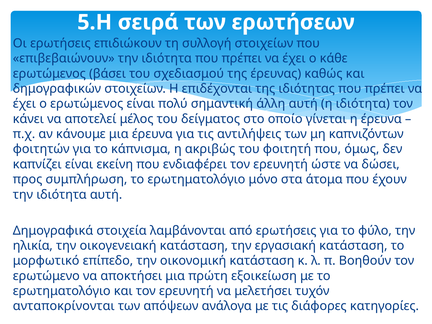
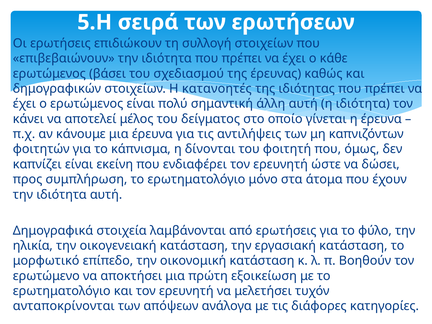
επιδέχονται: επιδέχονται -> κατανοητές
ακριβώς: ακριβώς -> δίνονται
